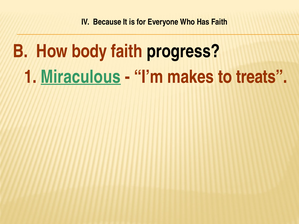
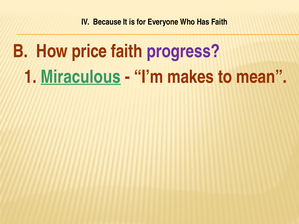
body: body -> price
progress colour: black -> purple
treats: treats -> mean
